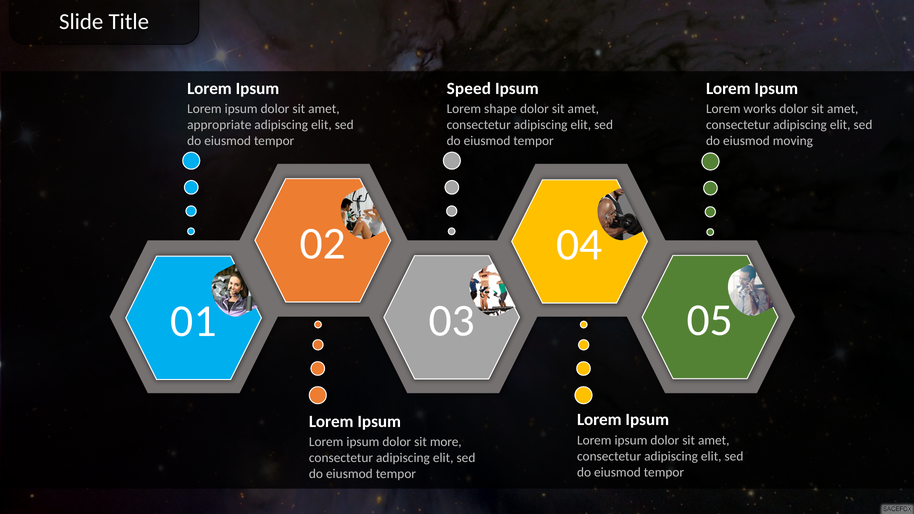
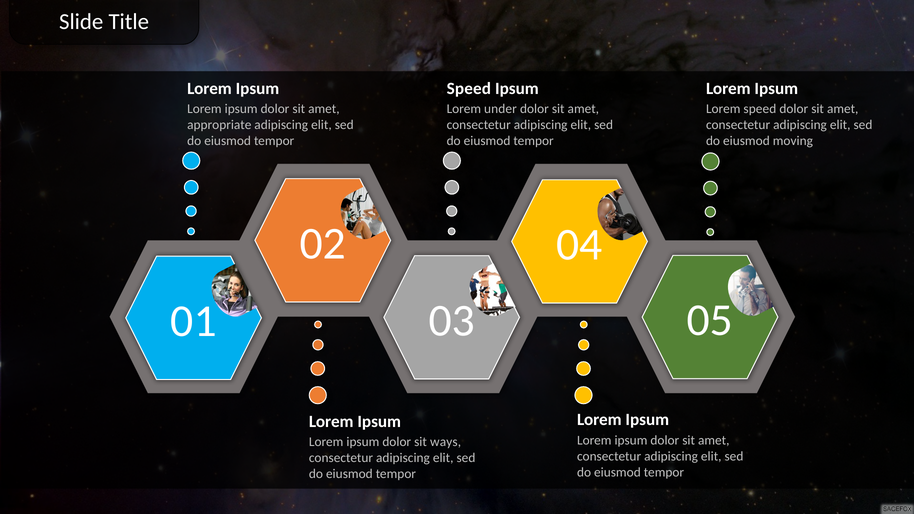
shape: shape -> under
Lorem works: works -> speed
more: more -> ways
